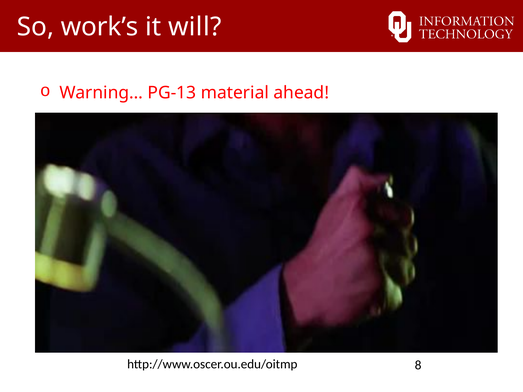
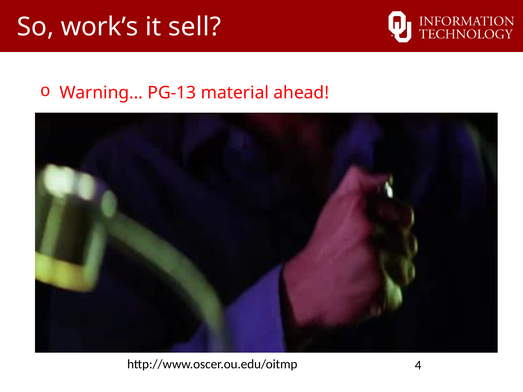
will: will -> sell
8: 8 -> 4
